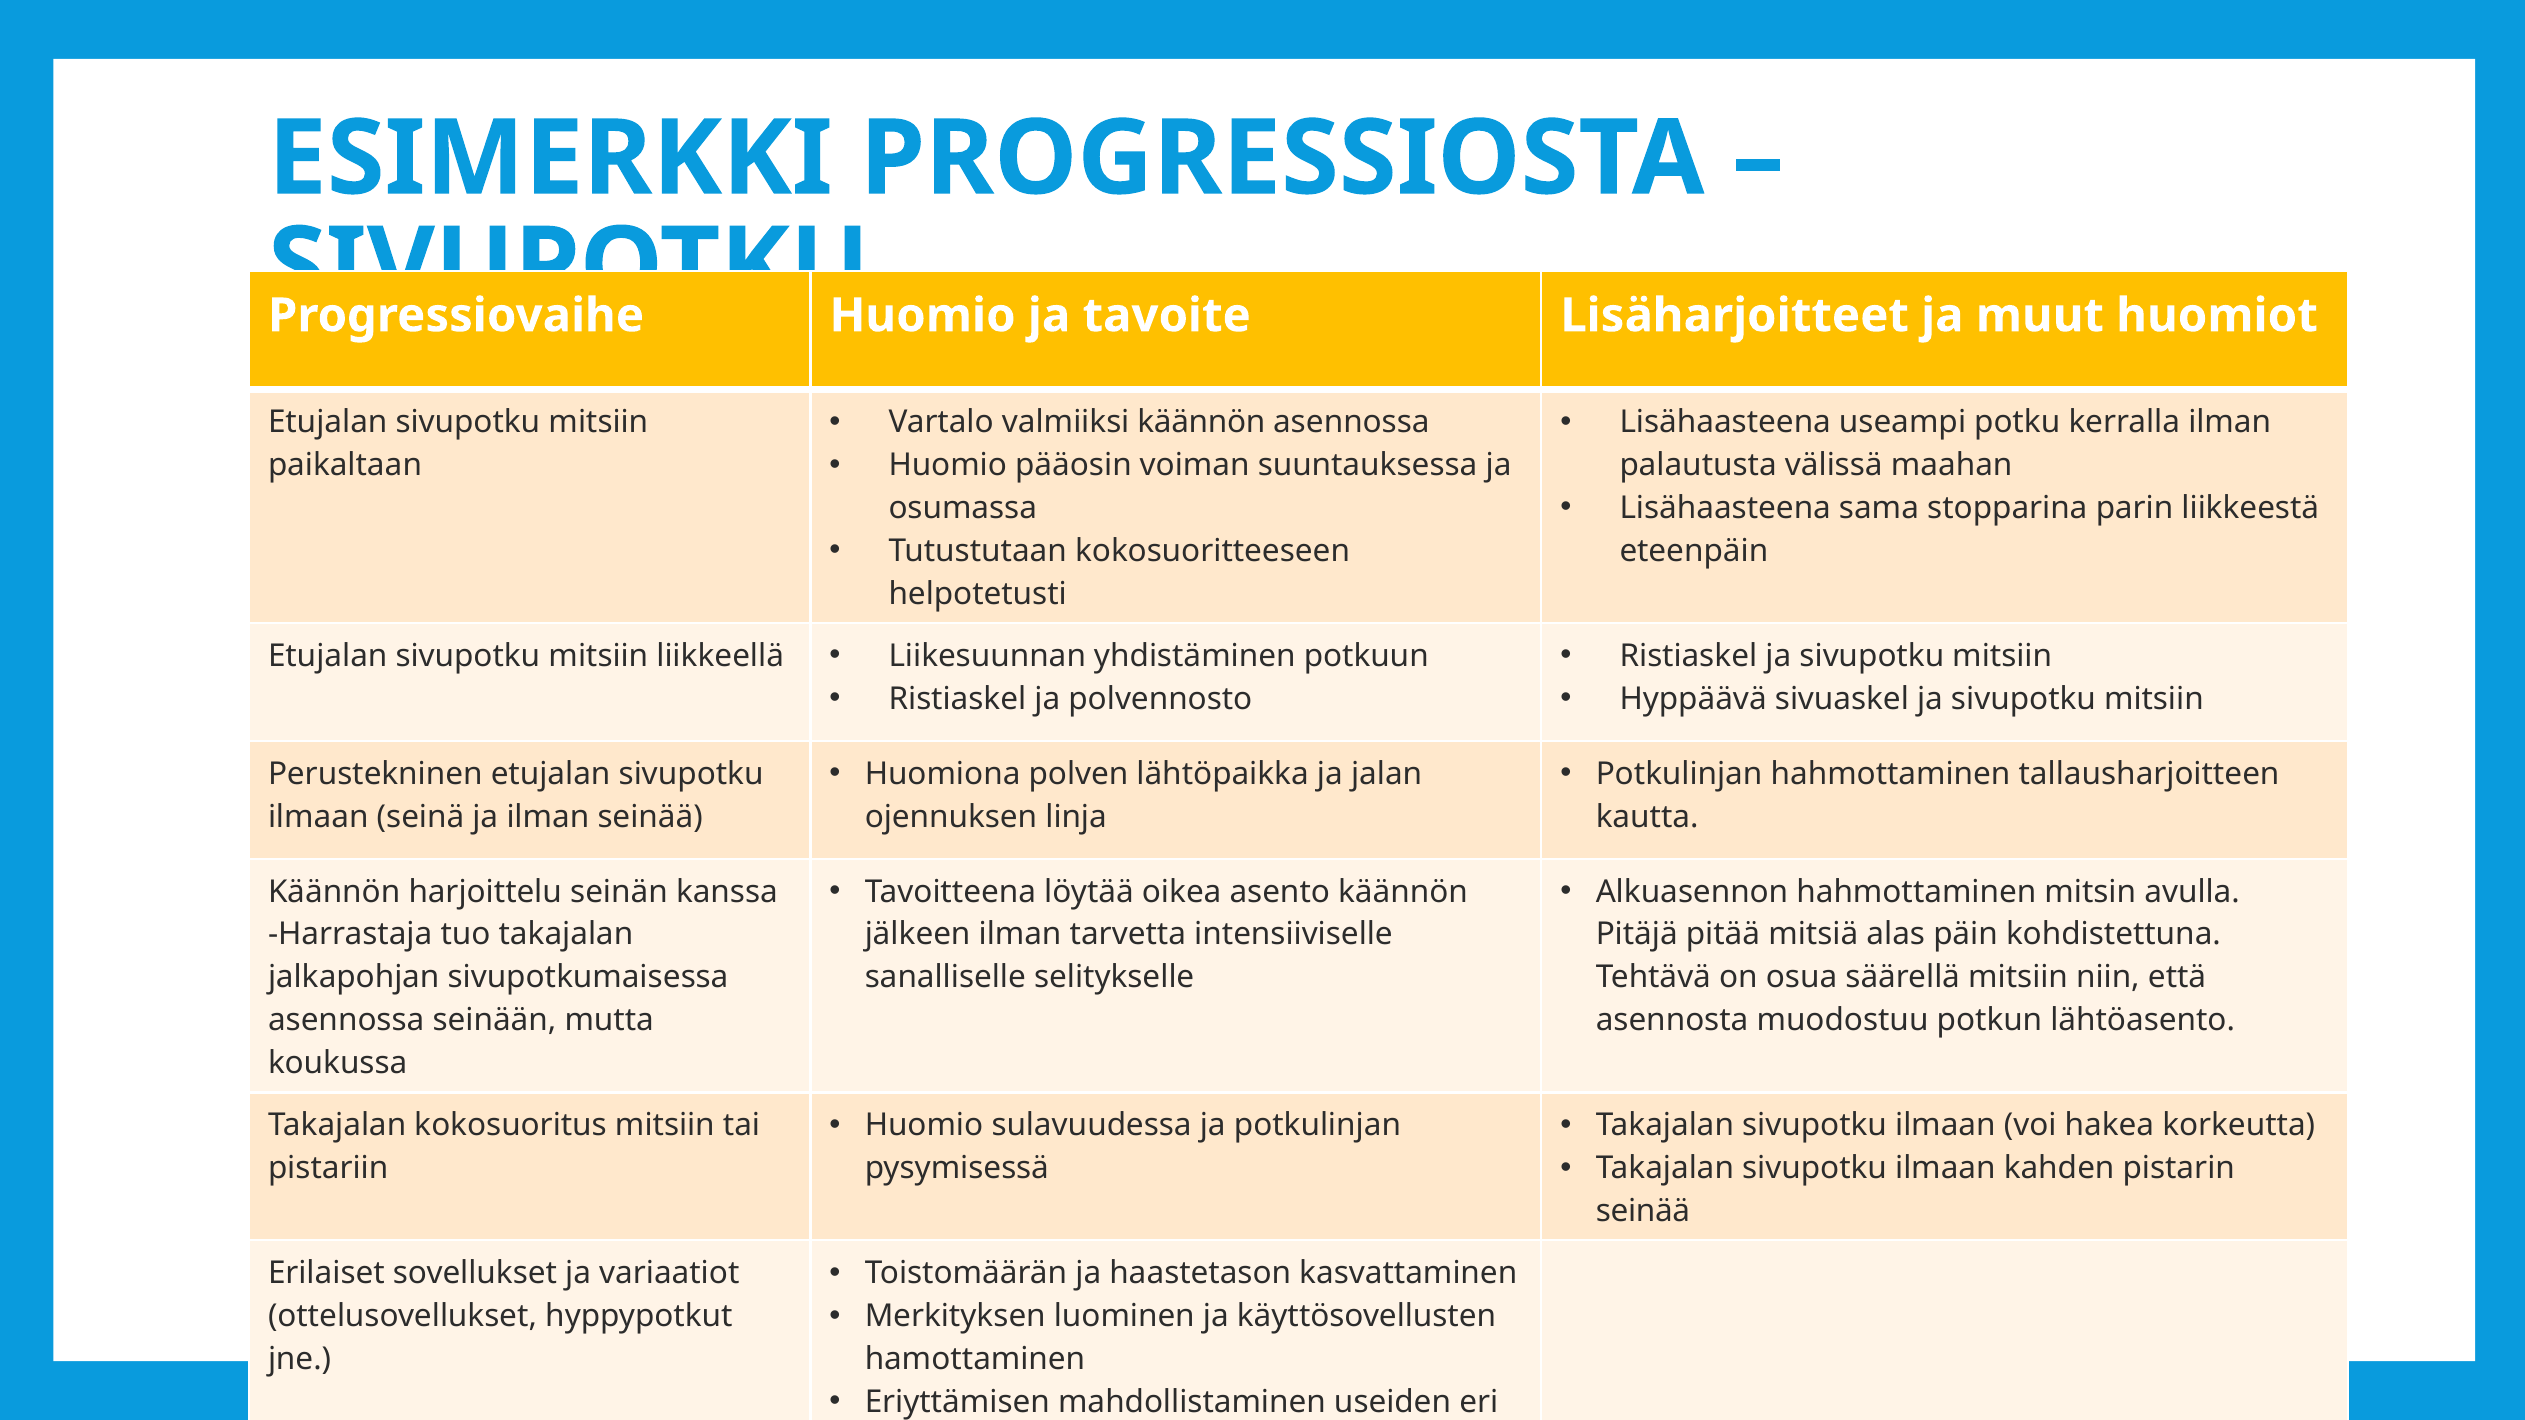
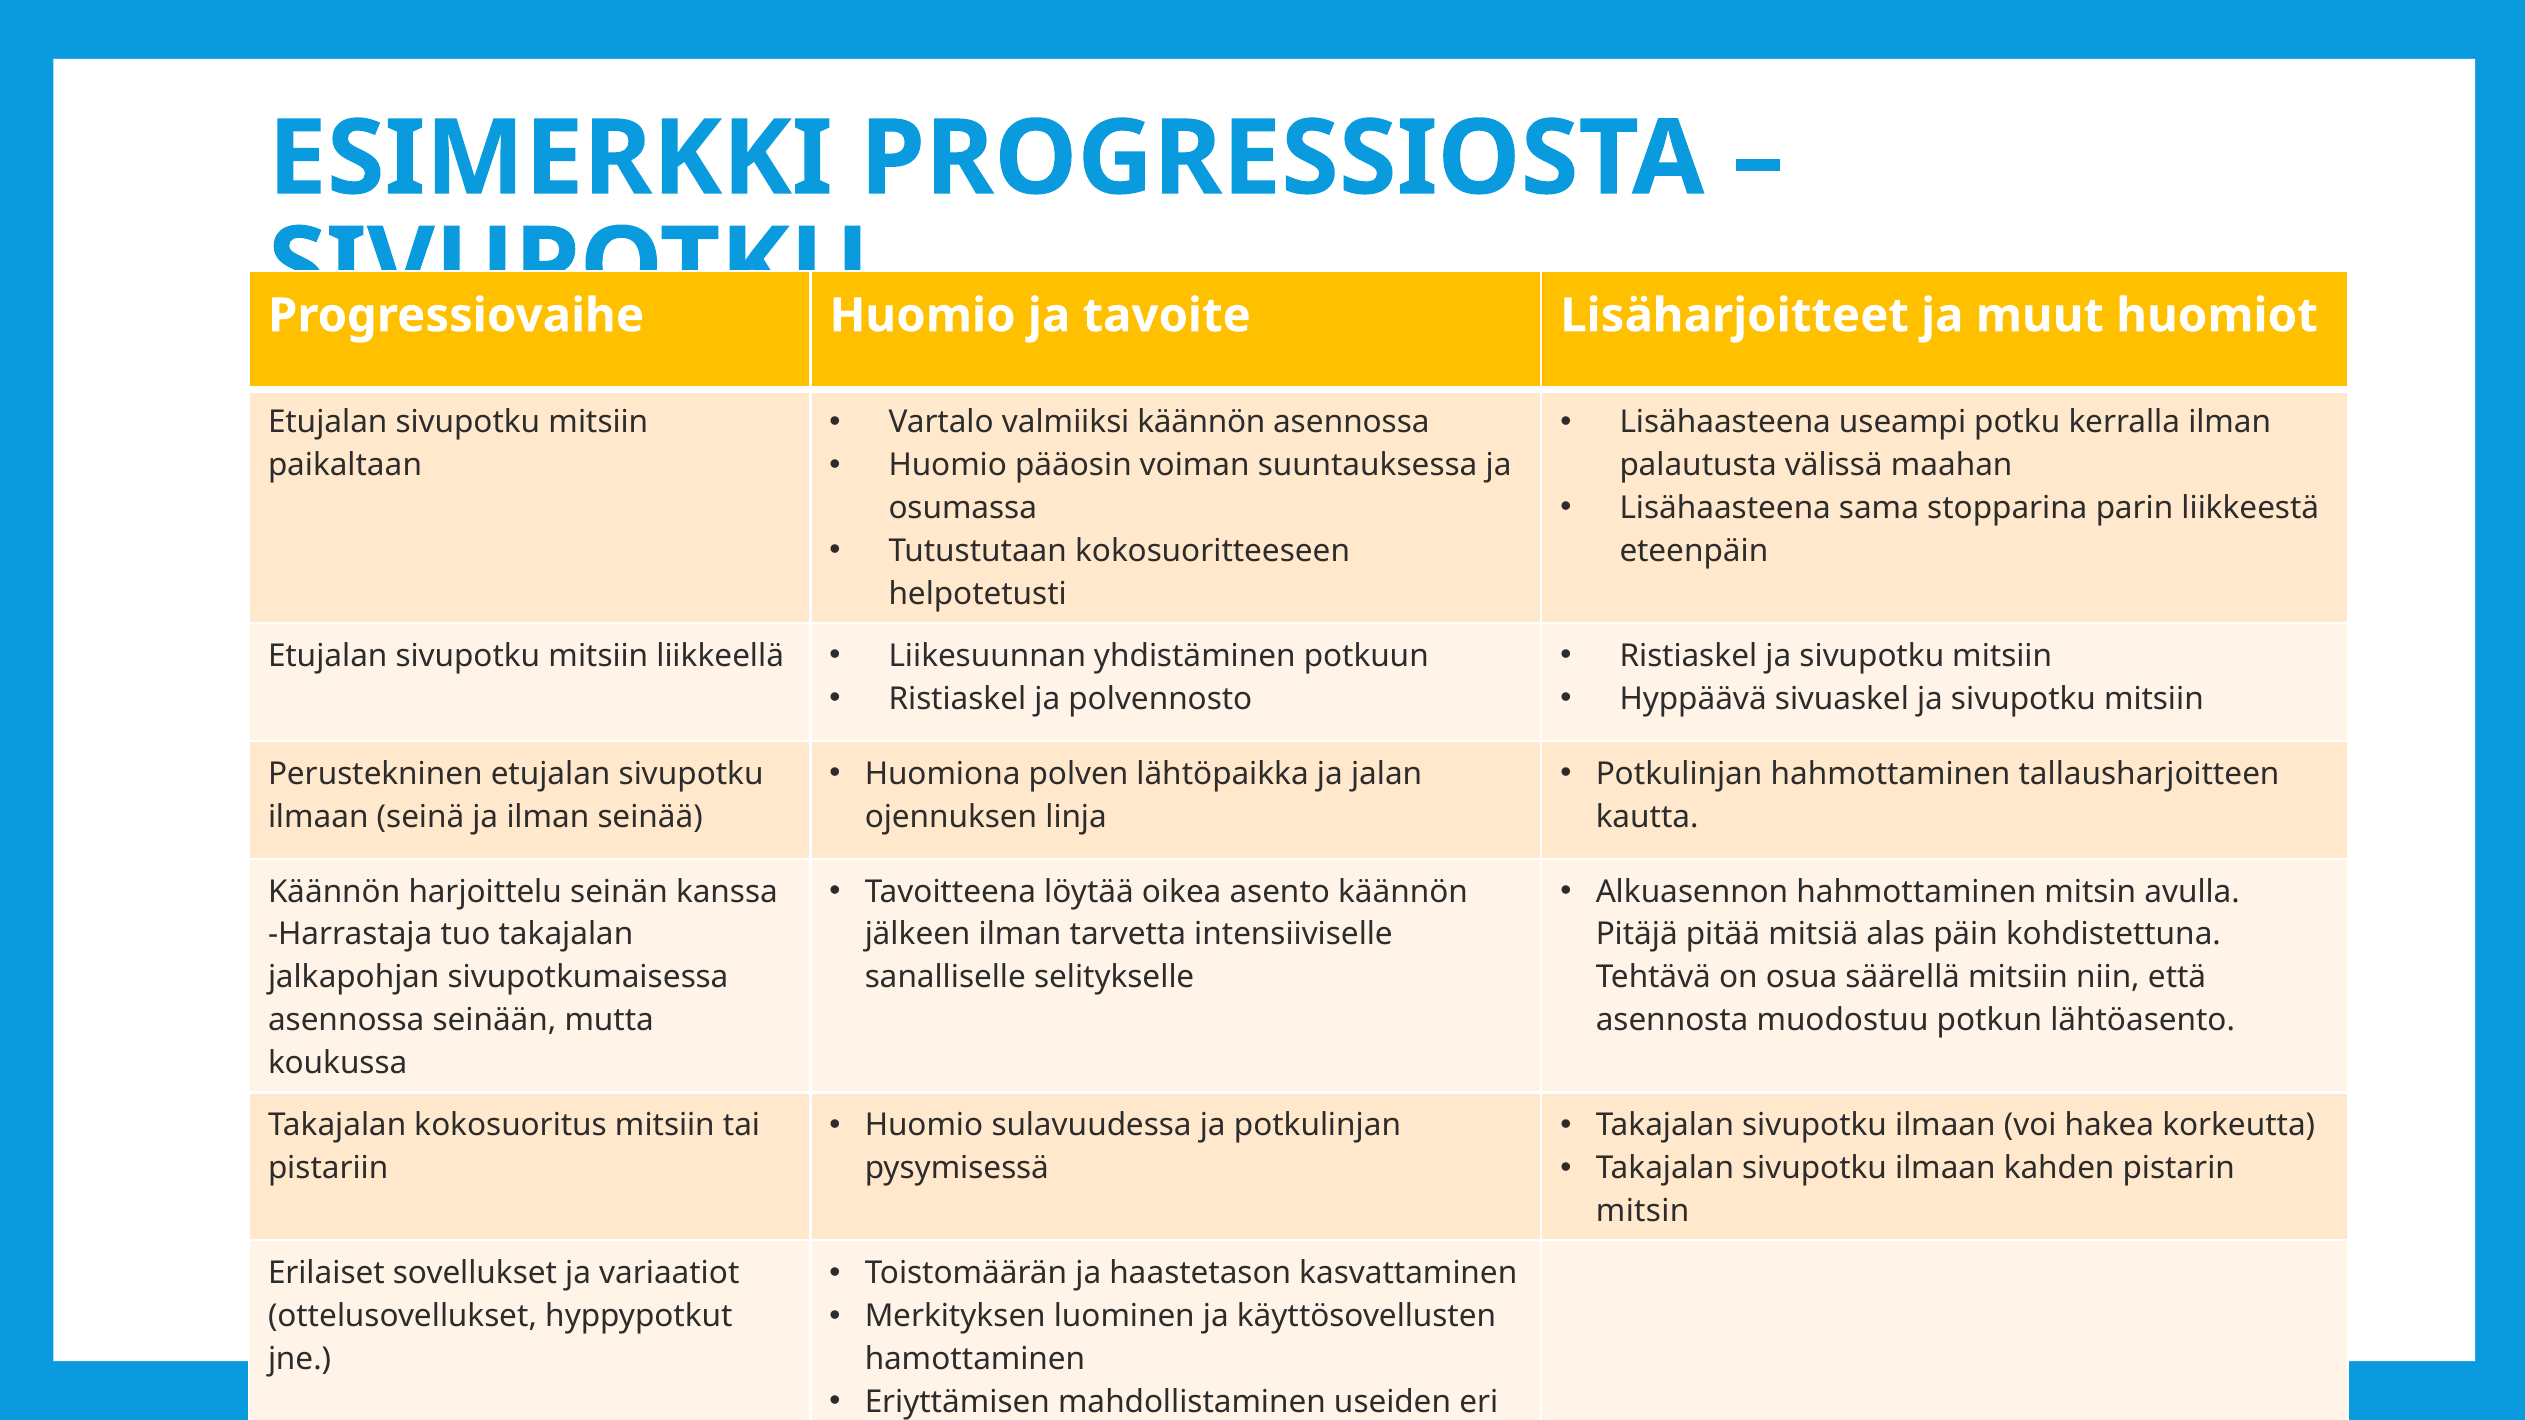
seinää at (1643, 1211): seinää -> mitsin
